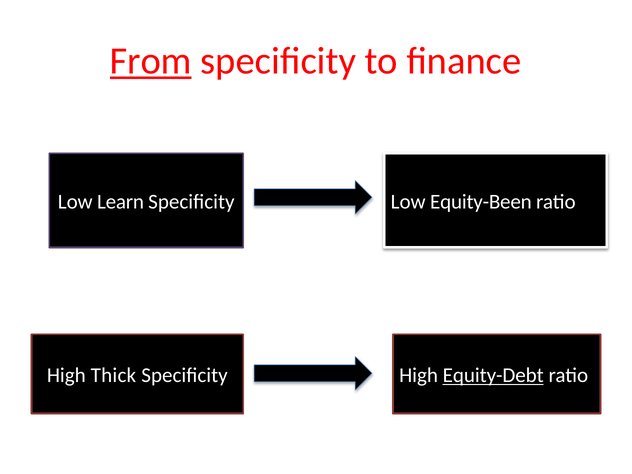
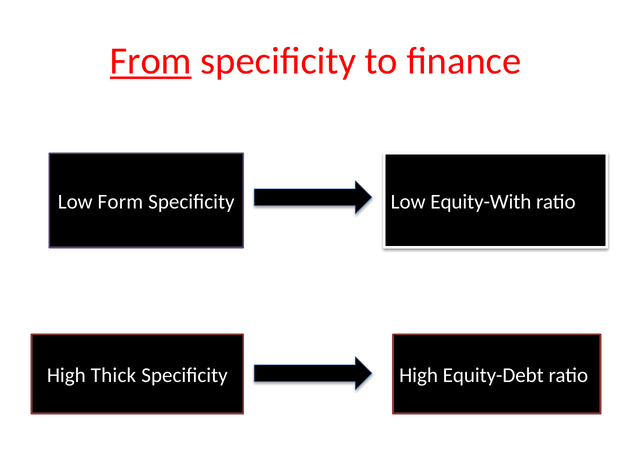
Learn: Learn -> Form
Equity-Been: Equity-Been -> Equity-With
Equity-Debt underline: present -> none
